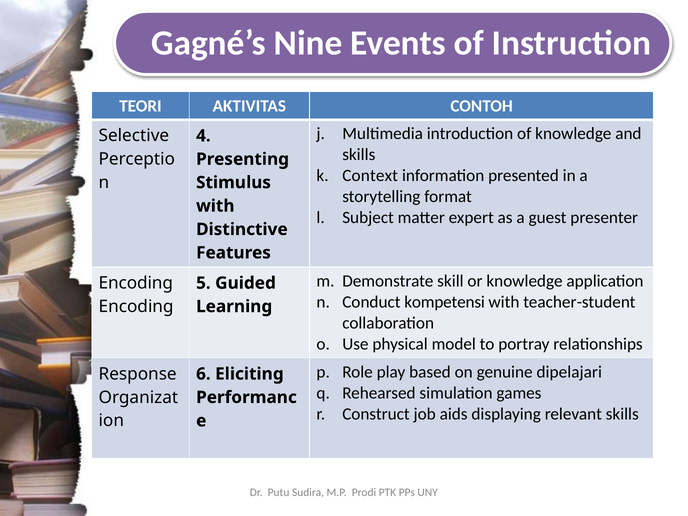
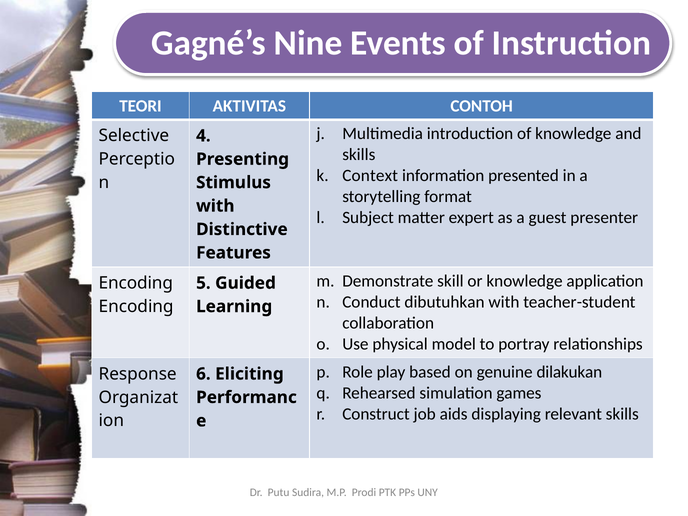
kompetensi: kompetensi -> dibutuhkan
dipelajari: dipelajari -> dilakukan
